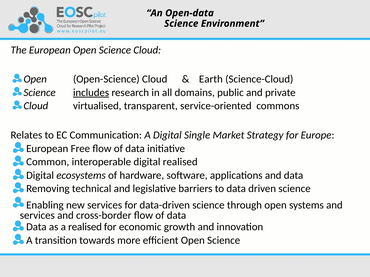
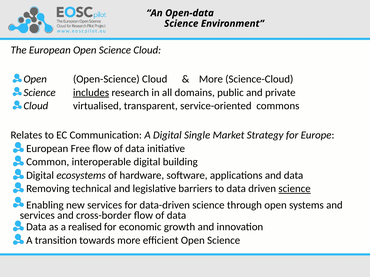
Earth at (211, 79): Earth -> More
digital realised: realised -> building
science at (295, 189) underline: none -> present
